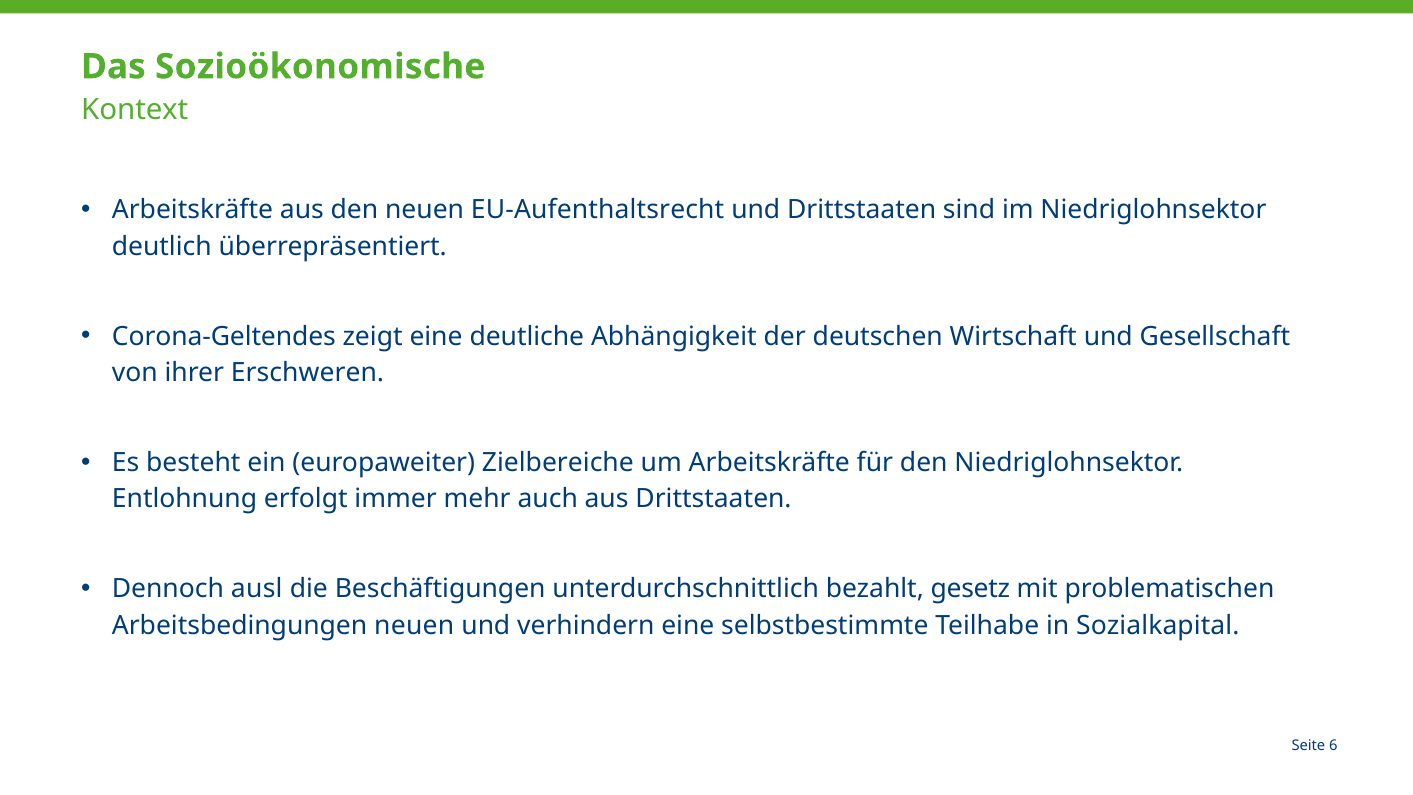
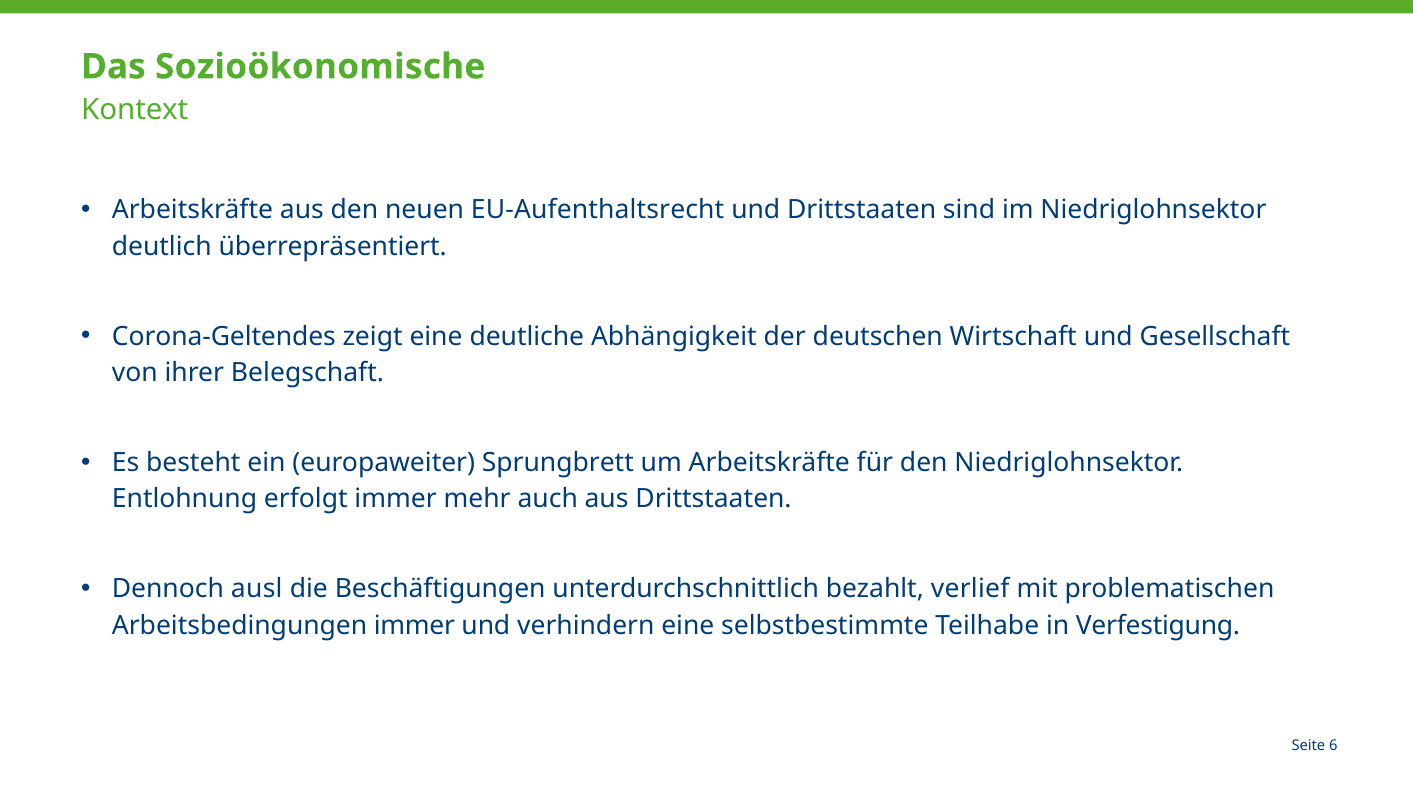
Erschweren: Erschweren -> Belegschaft
Zielbereiche: Zielbereiche -> Sprungbrett
gesetz: gesetz -> verlief
Arbeitsbedingungen neuen: neuen -> immer
Sozialkapital: Sozialkapital -> Verfestigung
